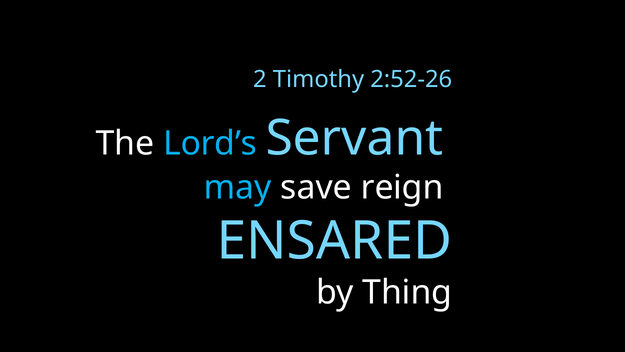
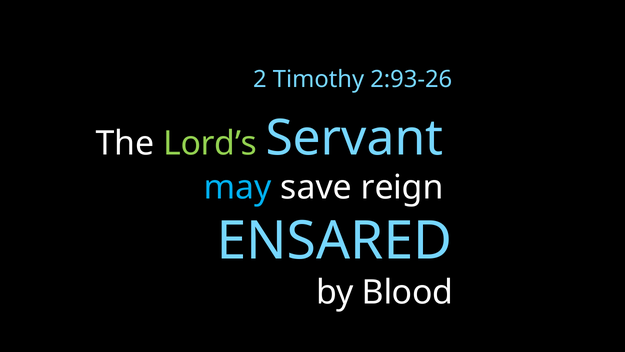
2:52-26: 2:52-26 -> 2:93-26
Lord’s colour: light blue -> light green
Thing: Thing -> Blood
